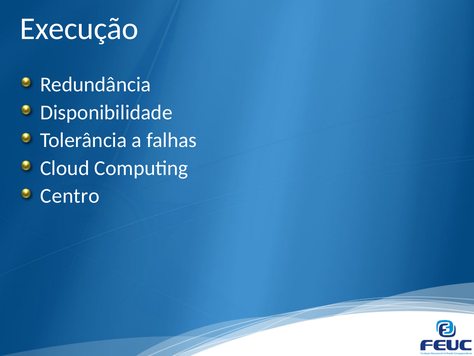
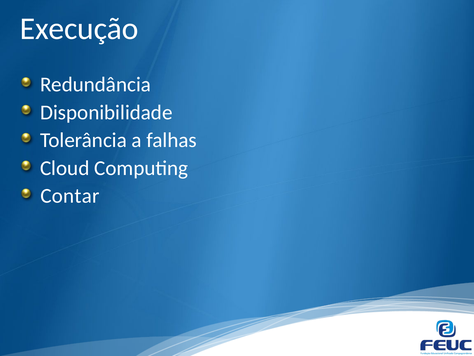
Centro: Centro -> Contar
